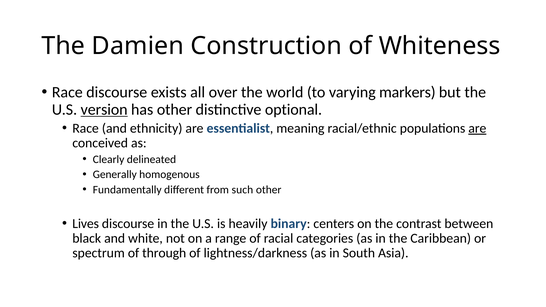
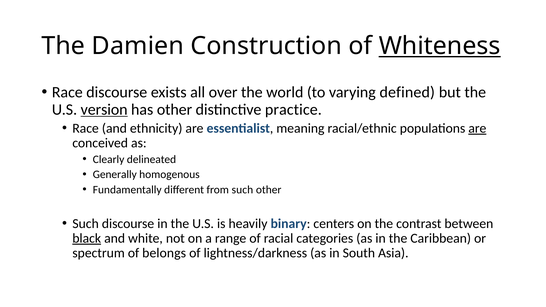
Whiteness underline: none -> present
markers: markers -> defined
optional: optional -> practice
Lives at (86, 224): Lives -> Such
black underline: none -> present
through: through -> belongs
